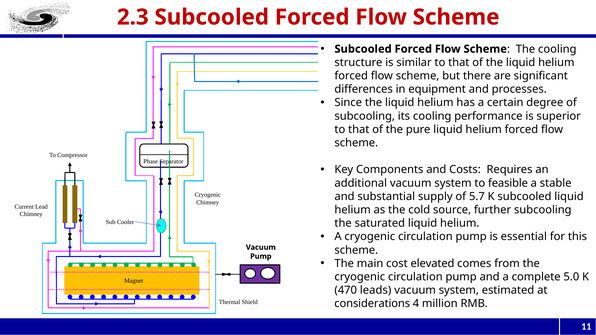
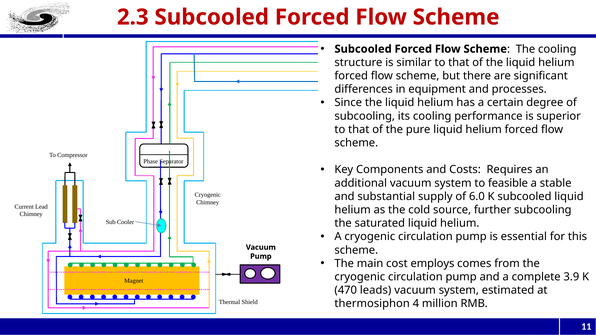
5.7: 5.7 -> 6.0
elevated: elevated -> employs
5.0: 5.0 -> 3.9
considerations: considerations -> thermosiphon
